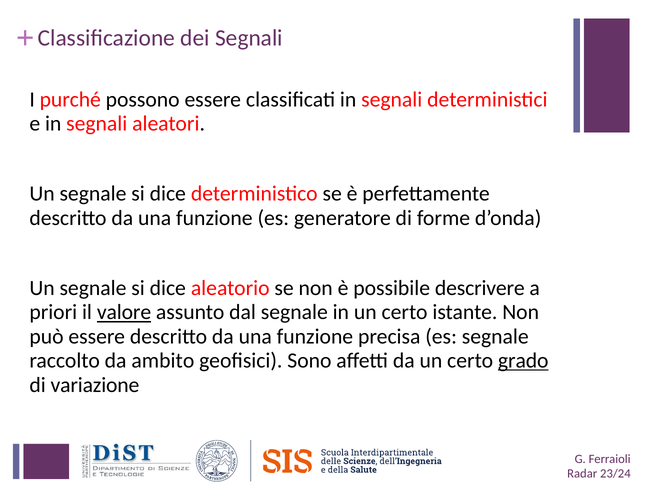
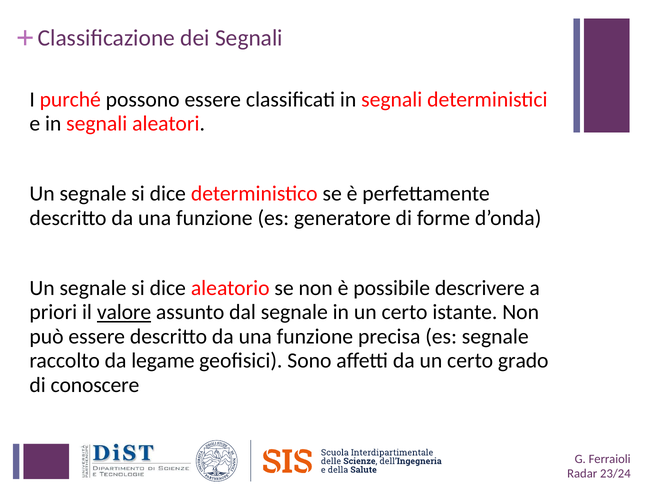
ambito: ambito -> legame
grado underline: present -> none
variazione: variazione -> conoscere
